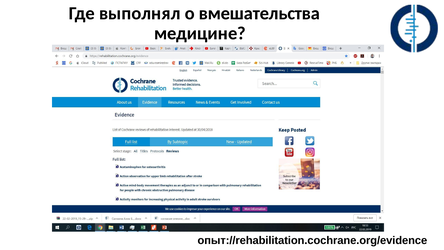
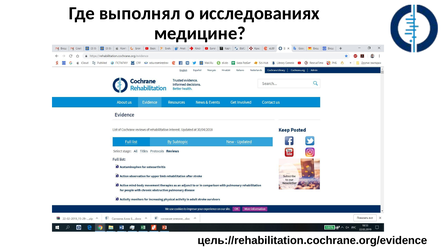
вмешательства: вмешательства -> исследованиях
опыт://rehabilitation.cochrane.org/evidence: опыт://rehabilitation.cochrane.org/evidence -> цель://rehabilitation.cochrane.org/evidence
